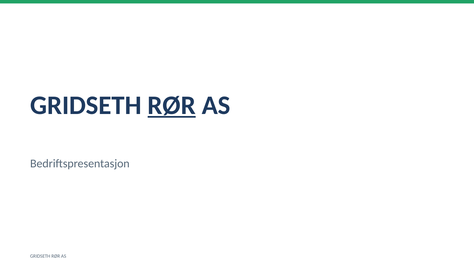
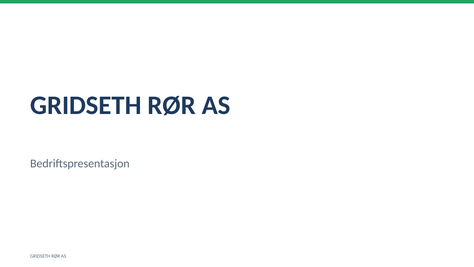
RØR at (172, 105) underline: present -> none
